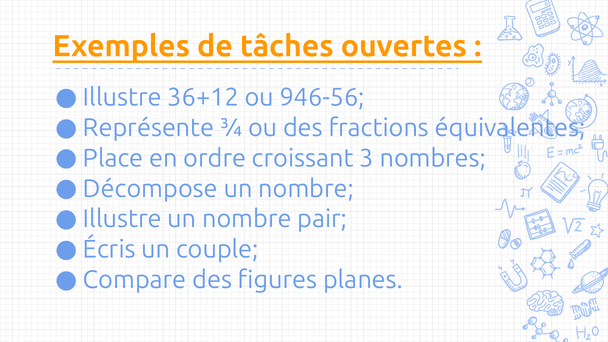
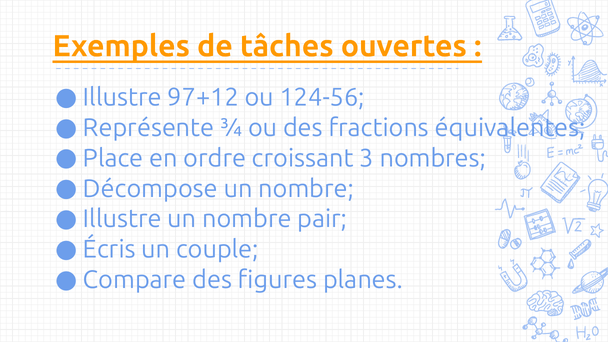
36+12: 36+12 -> 97+12
946-56: 946-56 -> 124-56
